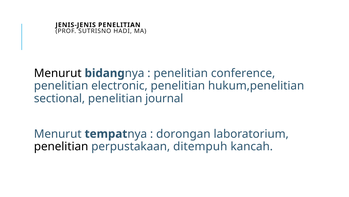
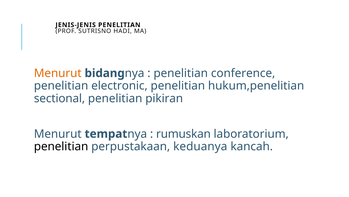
Menurut at (58, 73) colour: black -> orange
journal: journal -> pikiran
dorongan: dorongan -> rumuskan
ditempuh: ditempuh -> keduanya
